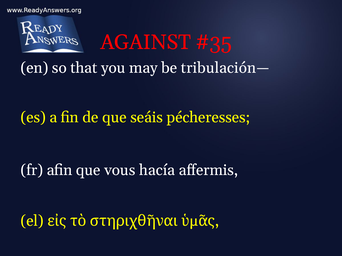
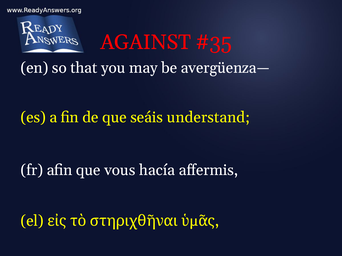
tribulación—: tribulación— -> avergüenza—
pécheresses: pécheresses -> understand
